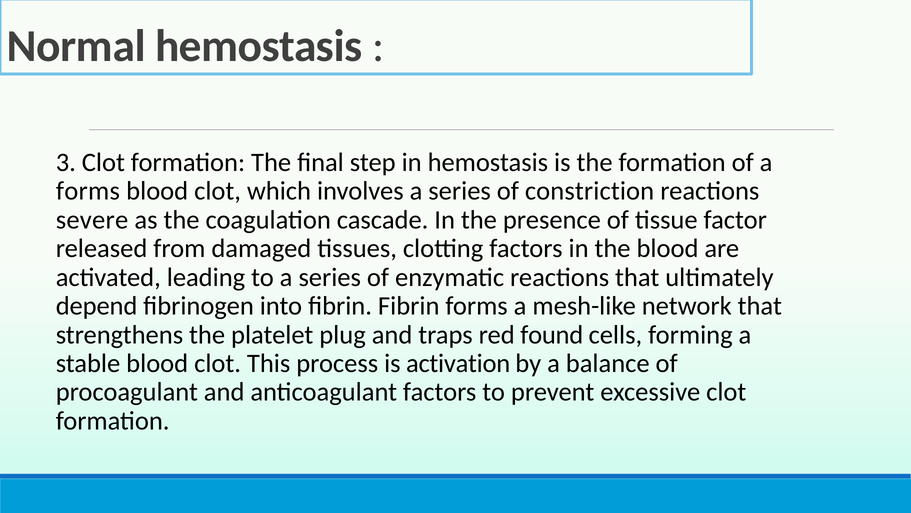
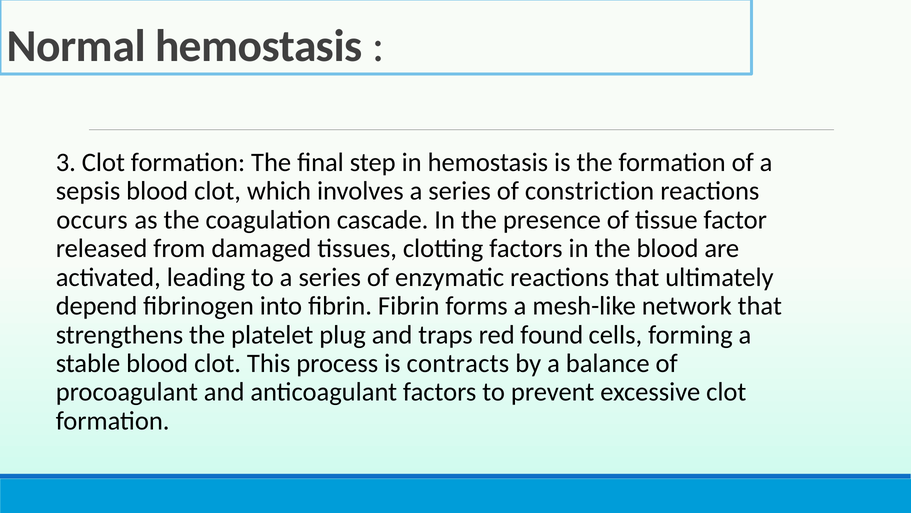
forms at (88, 191): forms -> sepsis
severe: severe -> occurs
activation: activation -> contracts
